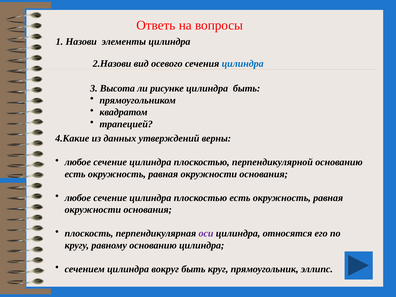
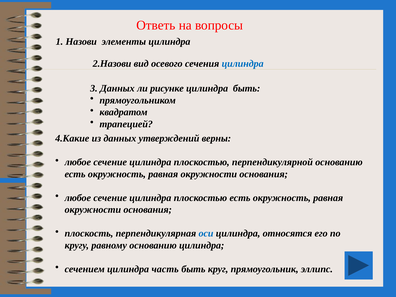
3 Высота: Высота -> Данных
оси colour: purple -> blue
вокруг: вокруг -> часть
